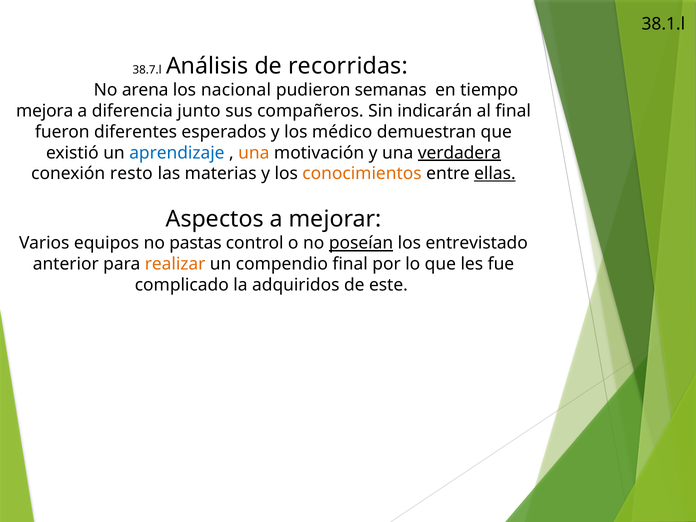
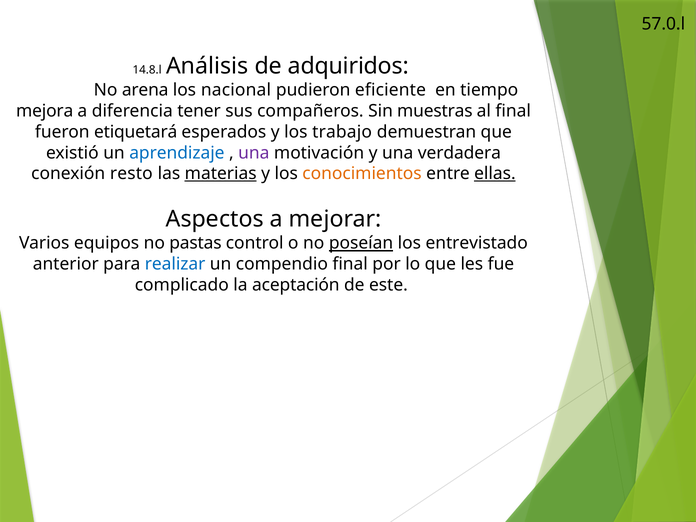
38.1.l: 38.1.l -> 57.0.l
38.7.l: 38.7.l -> 14.8.l
recorridas: recorridas -> adquiridos
semanas: semanas -> eficiente
junto: junto -> tener
indicarán: indicarán -> muestras
diferentes: diferentes -> etiquetará
médico: médico -> trabajo
una at (254, 153) colour: orange -> purple
verdadera underline: present -> none
materias underline: none -> present
realizar colour: orange -> blue
adquiridos: adquiridos -> aceptación
